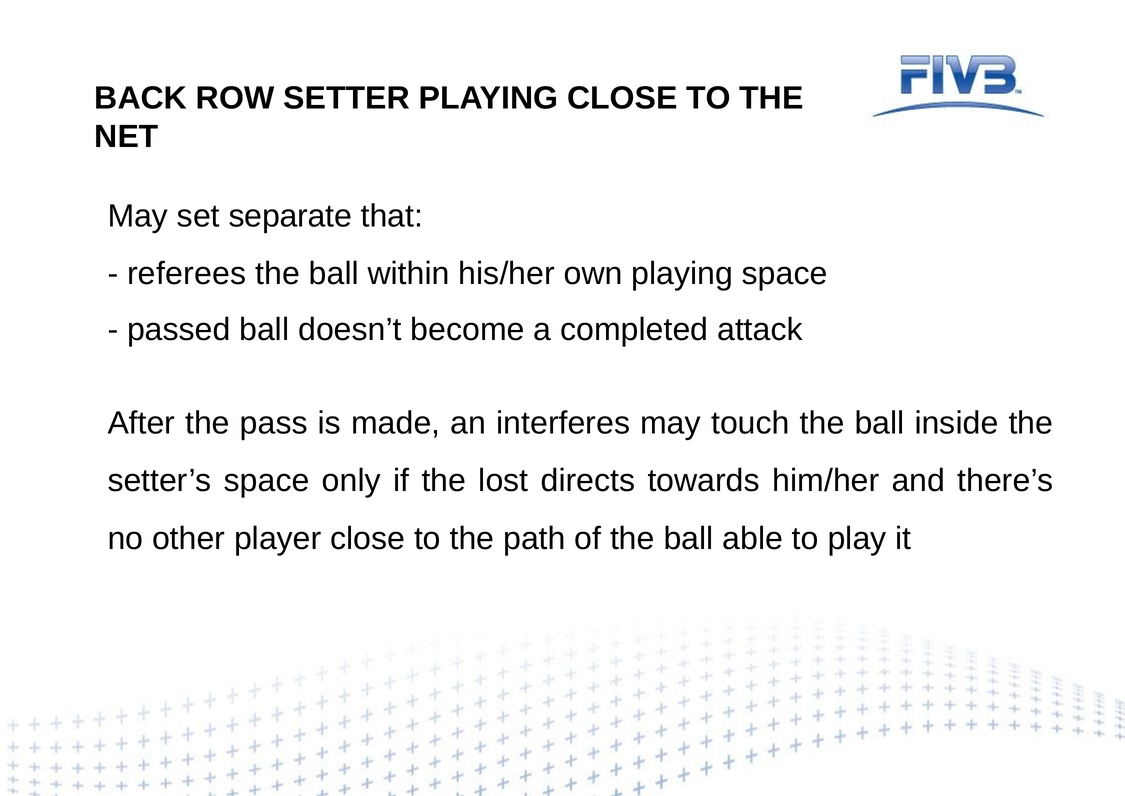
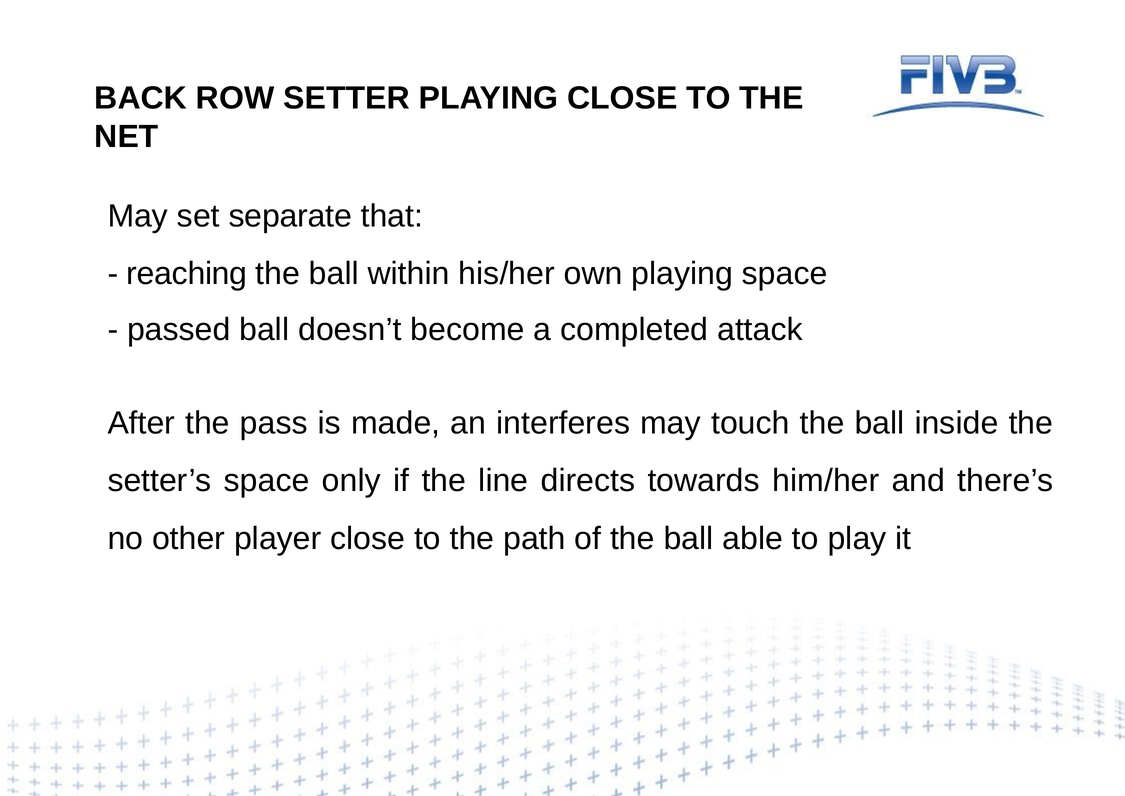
referees: referees -> reaching
lost: lost -> line
